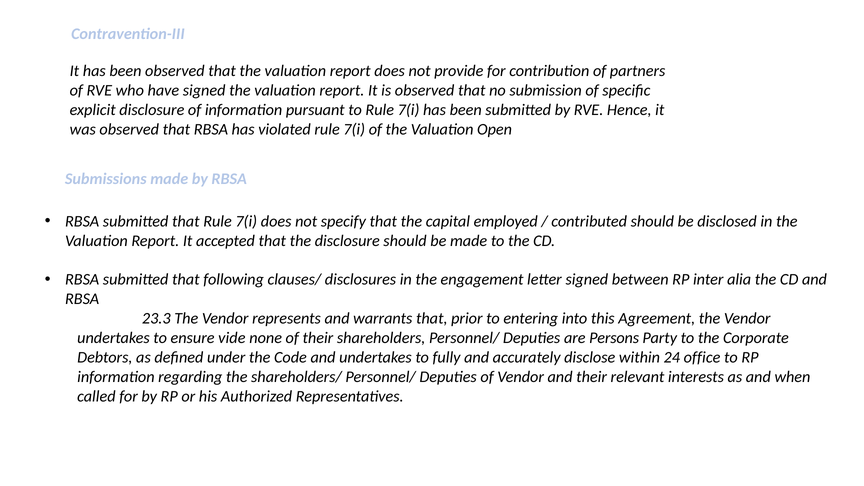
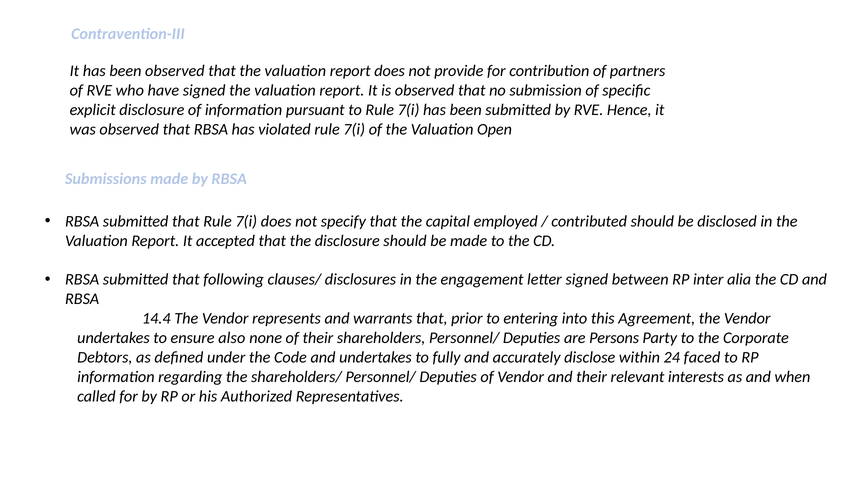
23.3: 23.3 -> 14.4
vide: vide -> also
office: office -> faced
